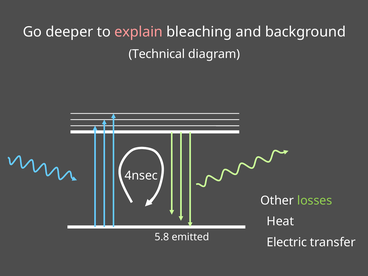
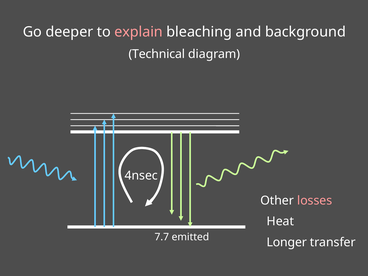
losses colour: light green -> pink
5.8: 5.8 -> 7.7
Electric: Electric -> Longer
